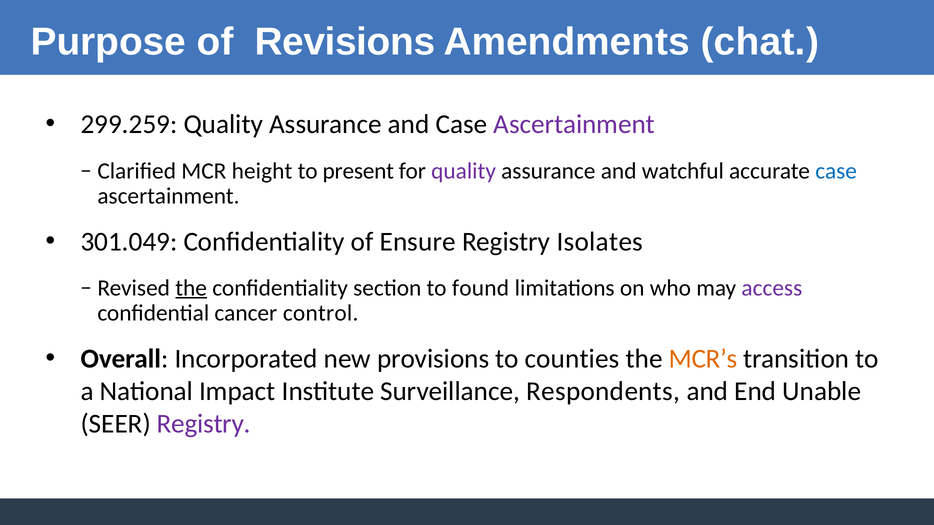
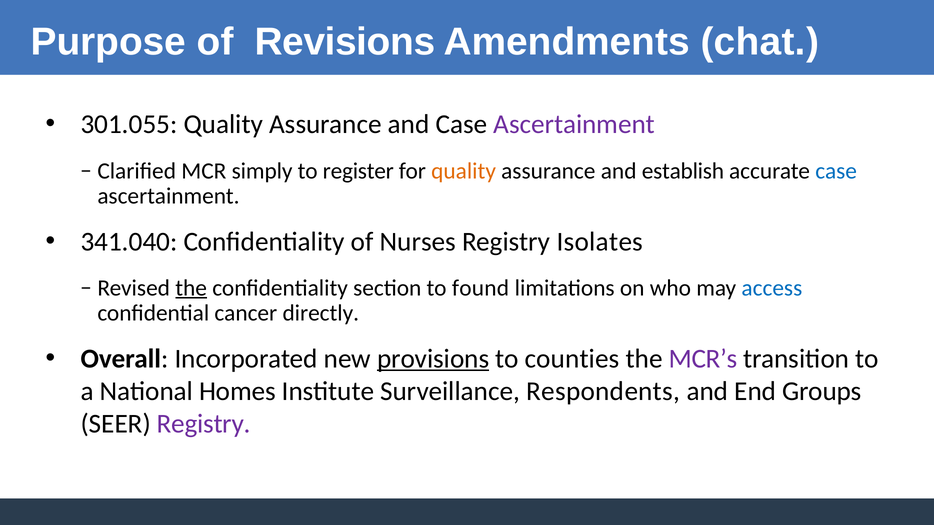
299.259: 299.259 -> 301.055
height: height -> simply
present: present -> register
quality at (464, 171) colour: purple -> orange
watchful: watchful -> establish
301.049: 301.049 -> 341.040
Ensure: Ensure -> Nurses
access colour: purple -> blue
control: control -> directly
provisions underline: none -> present
MCR’s colour: orange -> purple
Impact: Impact -> Homes
Unable: Unable -> Groups
